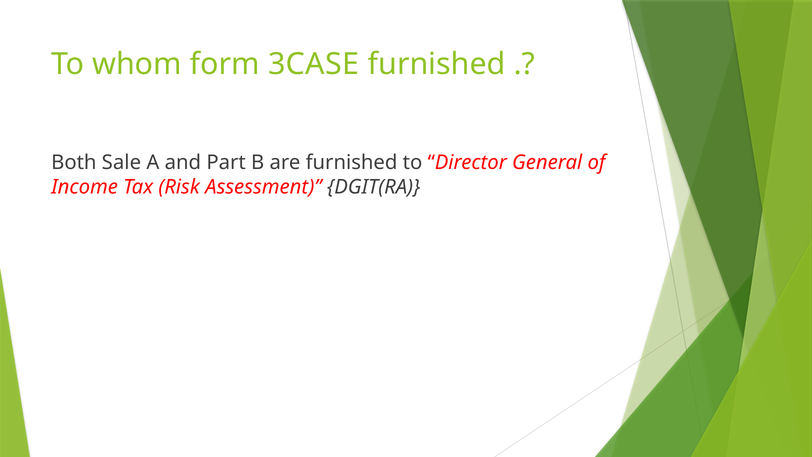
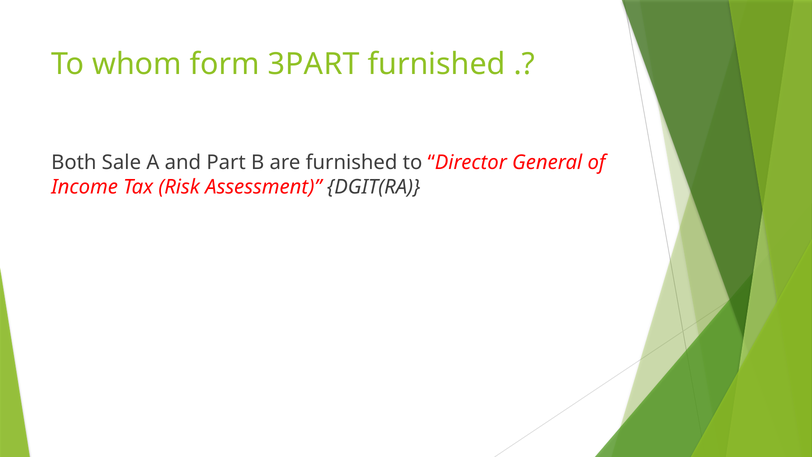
3CASE: 3CASE -> 3PART
